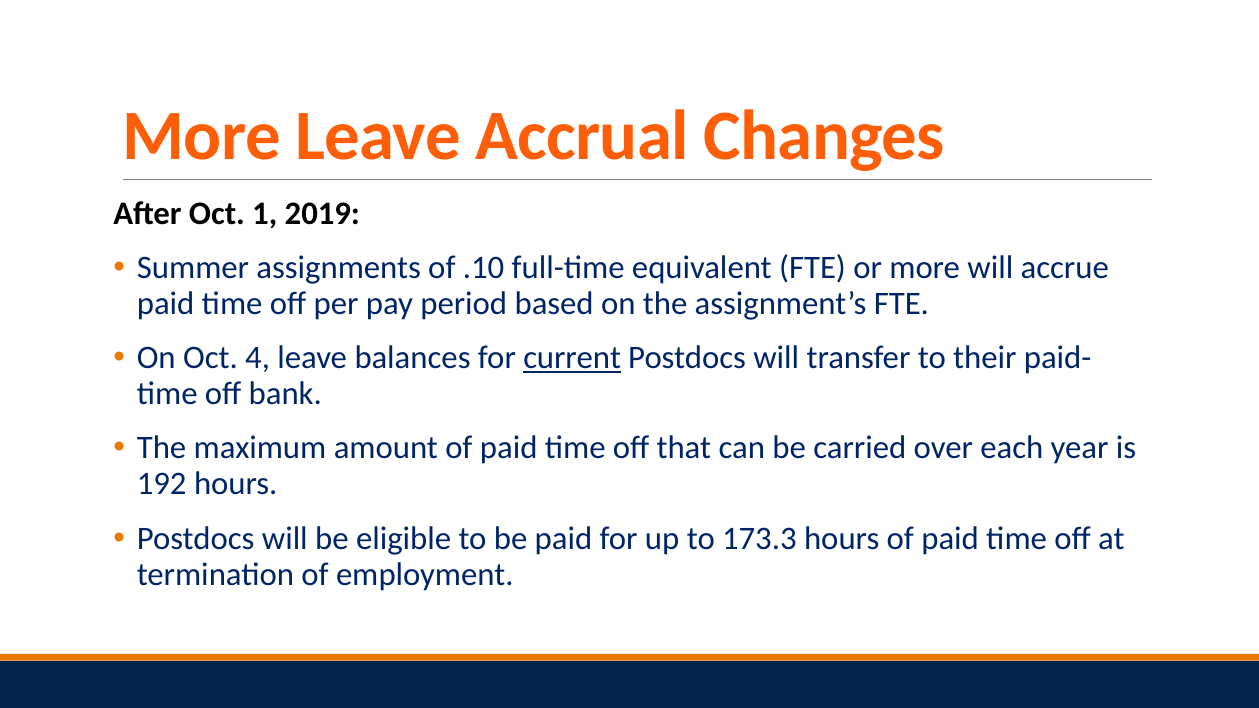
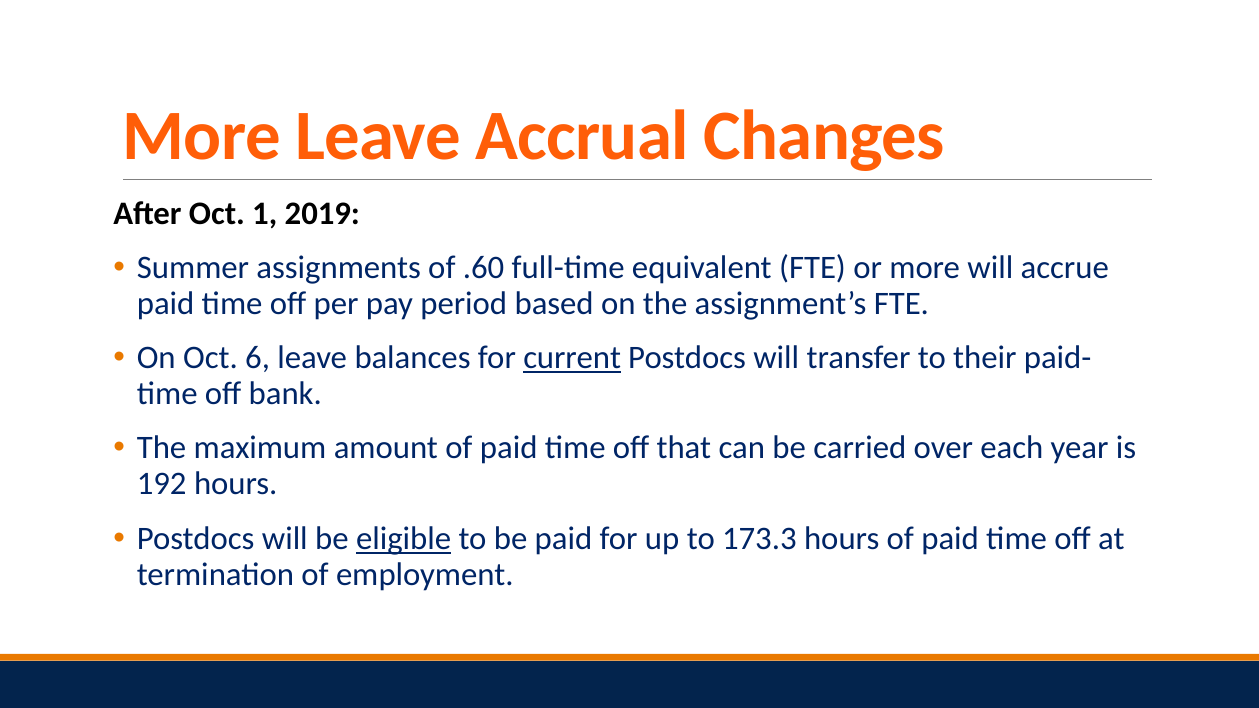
.10: .10 -> .60
4: 4 -> 6
eligible underline: none -> present
